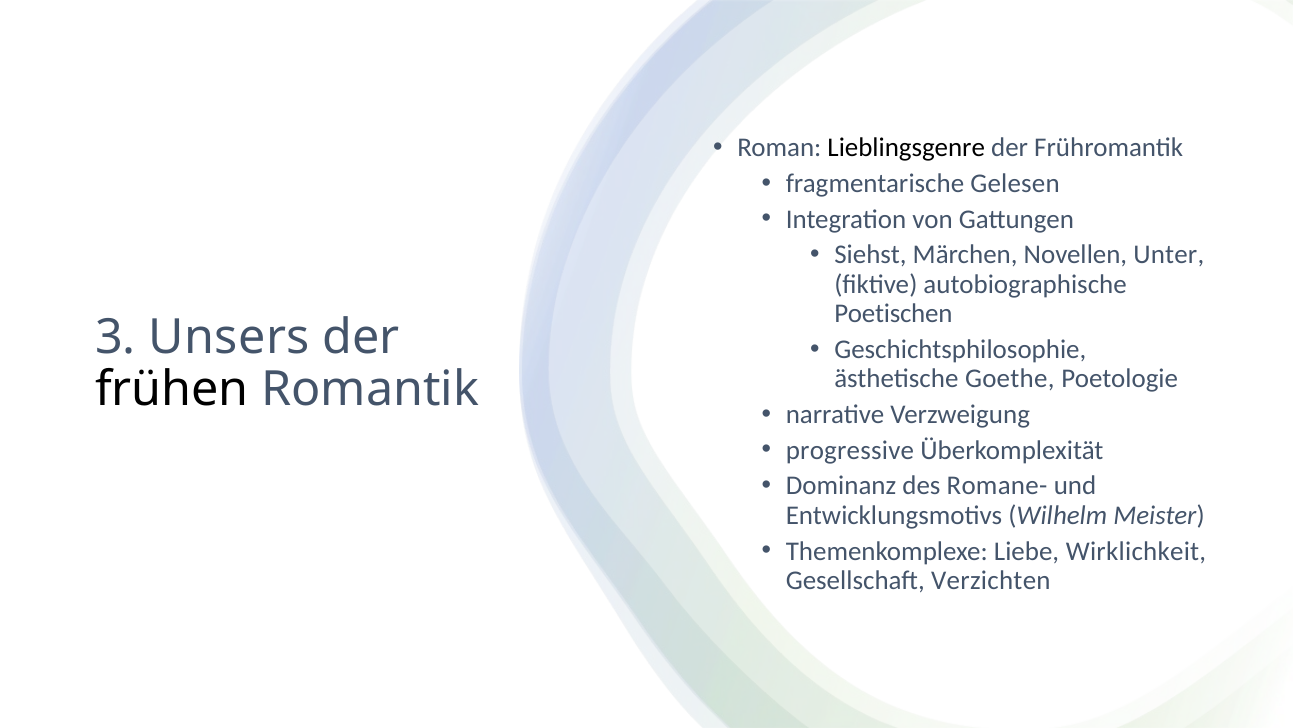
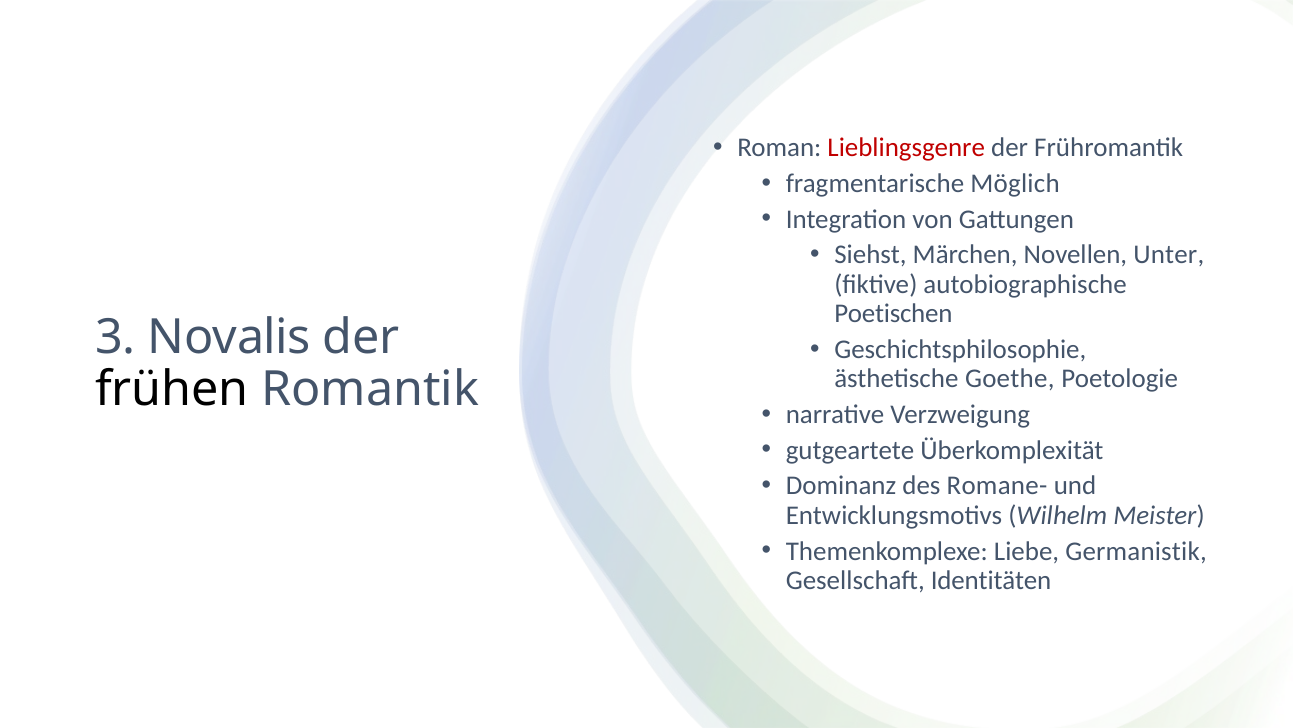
Lieblingsgenre colour: black -> red
Gelesen: Gelesen -> Möglich
Unsers: Unsers -> Novalis
progressive: progressive -> gutgeartete
Wirklichkeit: Wirklichkeit -> Germanistik
Verzichten: Verzichten -> Identitäten
